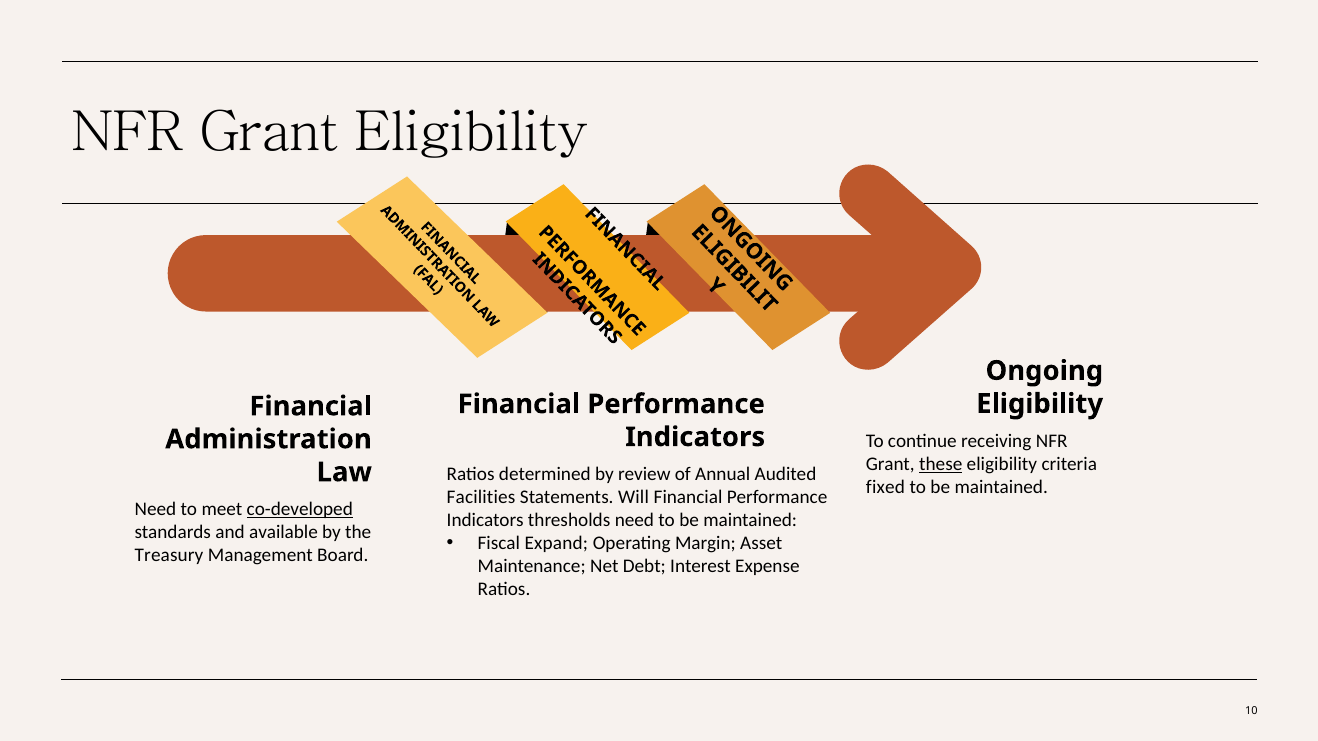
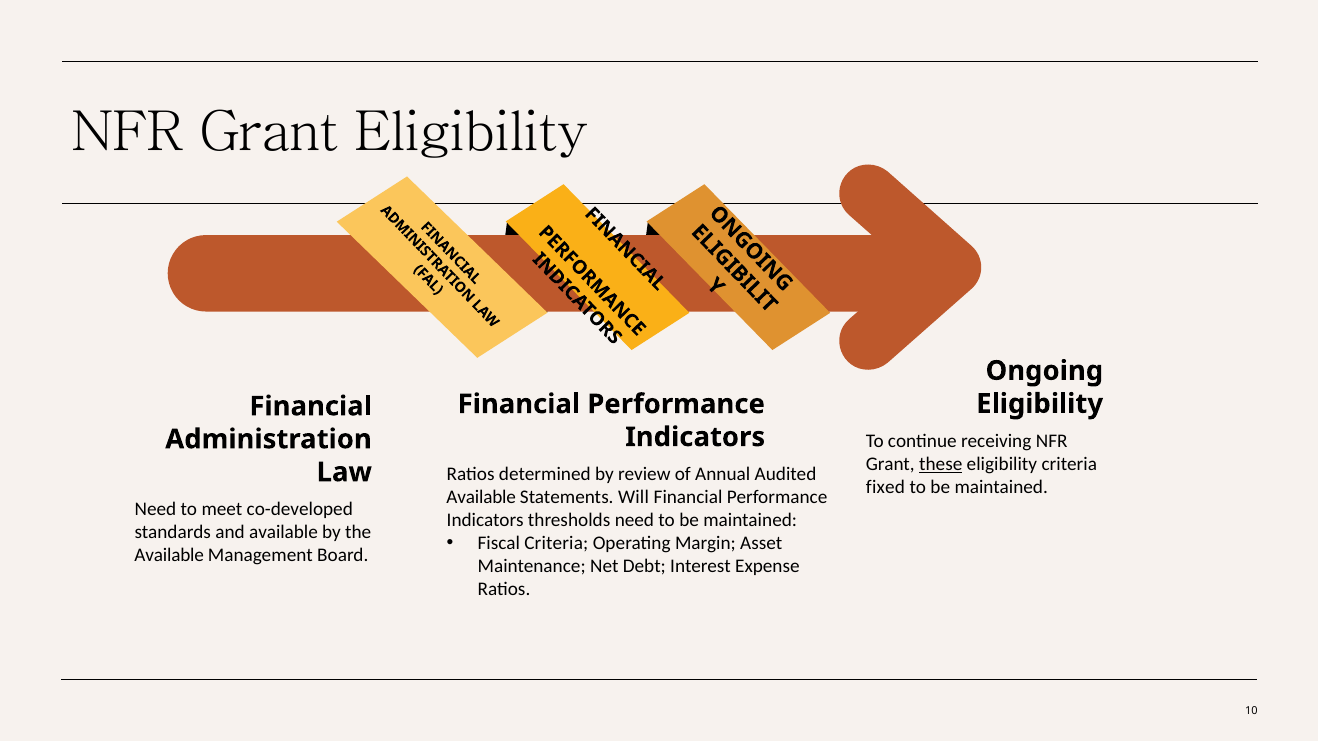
Facilities at (481, 497): Facilities -> Available
co-developed underline: present -> none
Fiscal Expand: Expand -> Criteria
Treasury at (169, 556): Treasury -> Available
